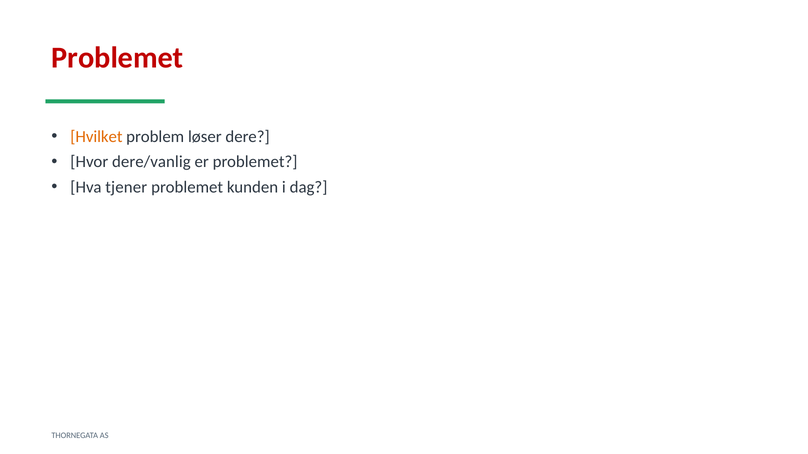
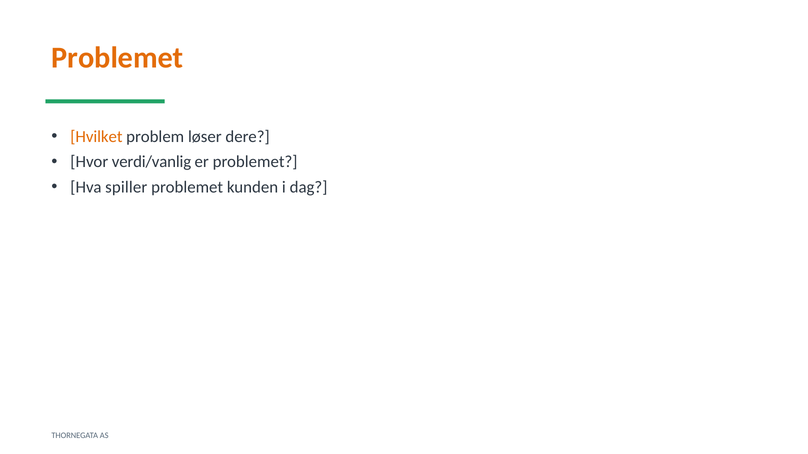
Problemet at (117, 58) colour: red -> orange
dere/vanlig: dere/vanlig -> verdi/vanlig
tjener: tjener -> spiller
